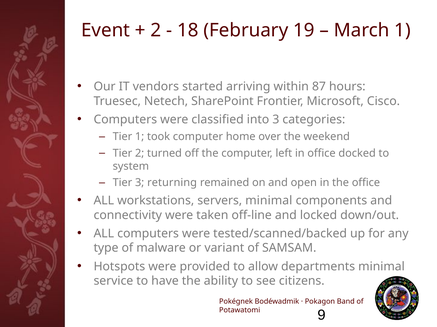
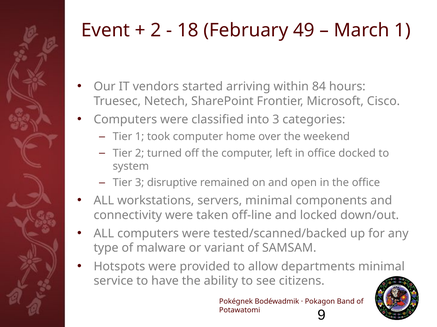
19: 19 -> 49
87: 87 -> 84
returning: returning -> disruptive
